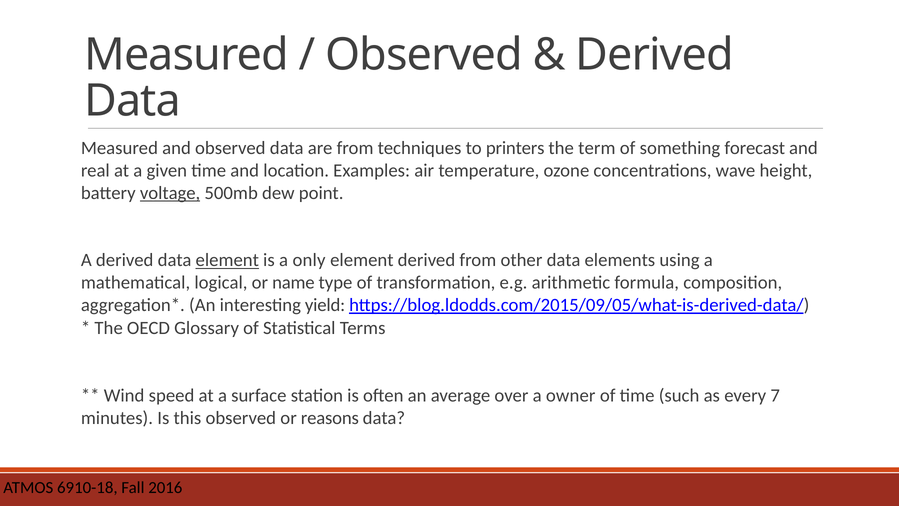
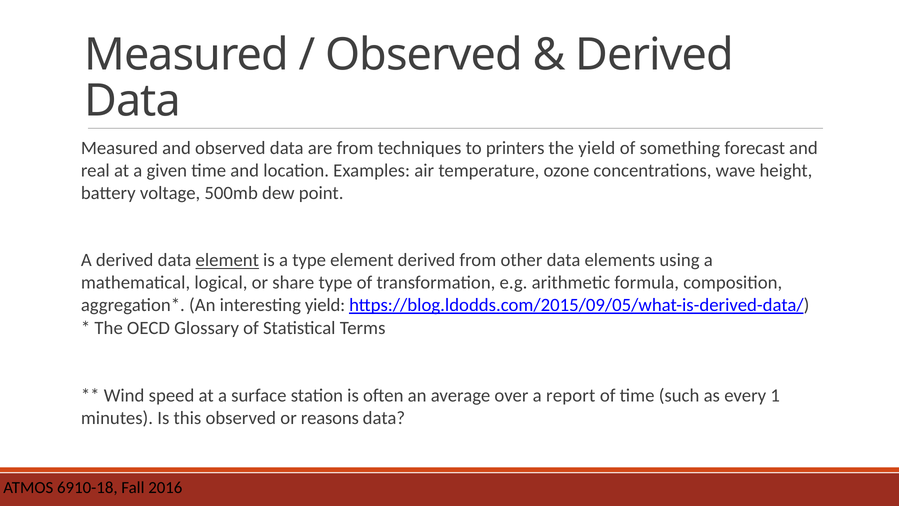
the term: term -> yield
voltage underline: present -> none
a only: only -> type
name: name -> share
owner: owner -> report
7: 7 -> 1
